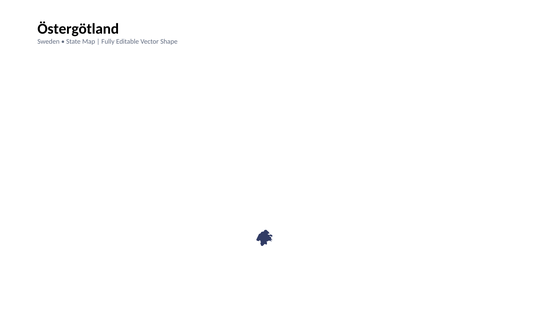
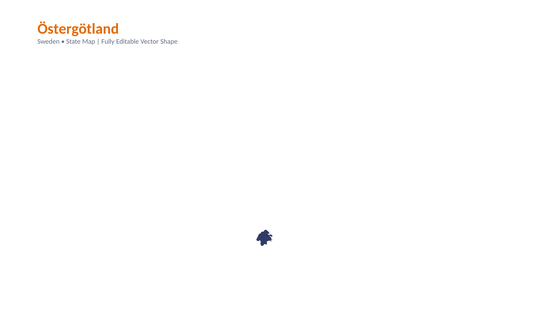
Östergötland colour: black -> orange
